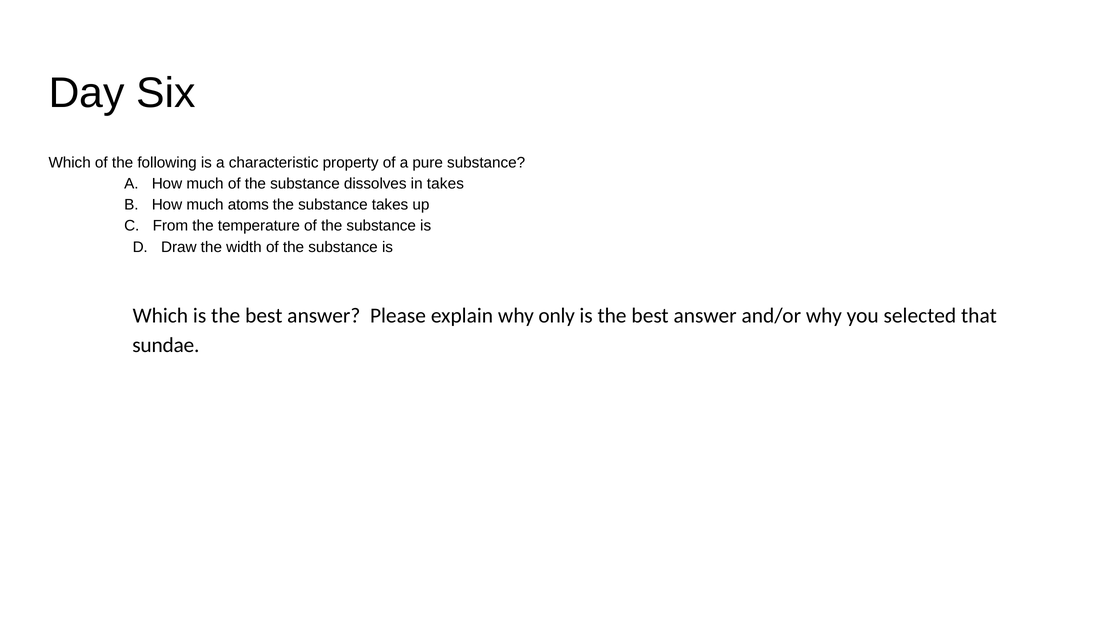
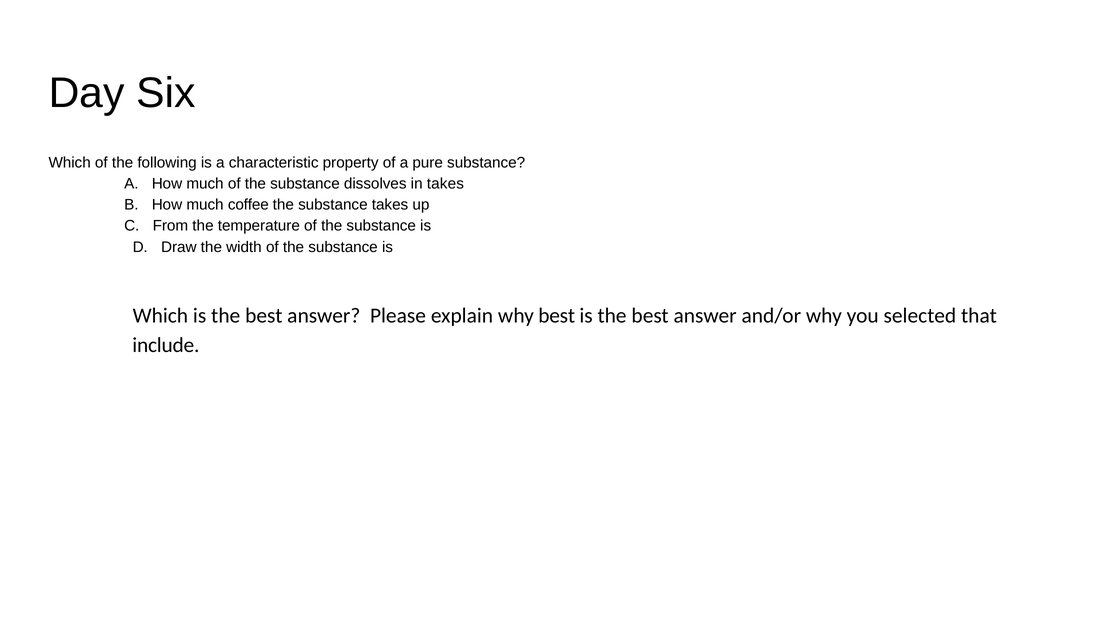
atoms: atoms -> coffee
why only: only -> best
sundae: sundae -> include
